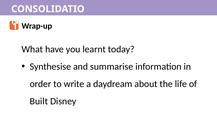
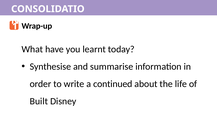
daydream: daydream -> continued
